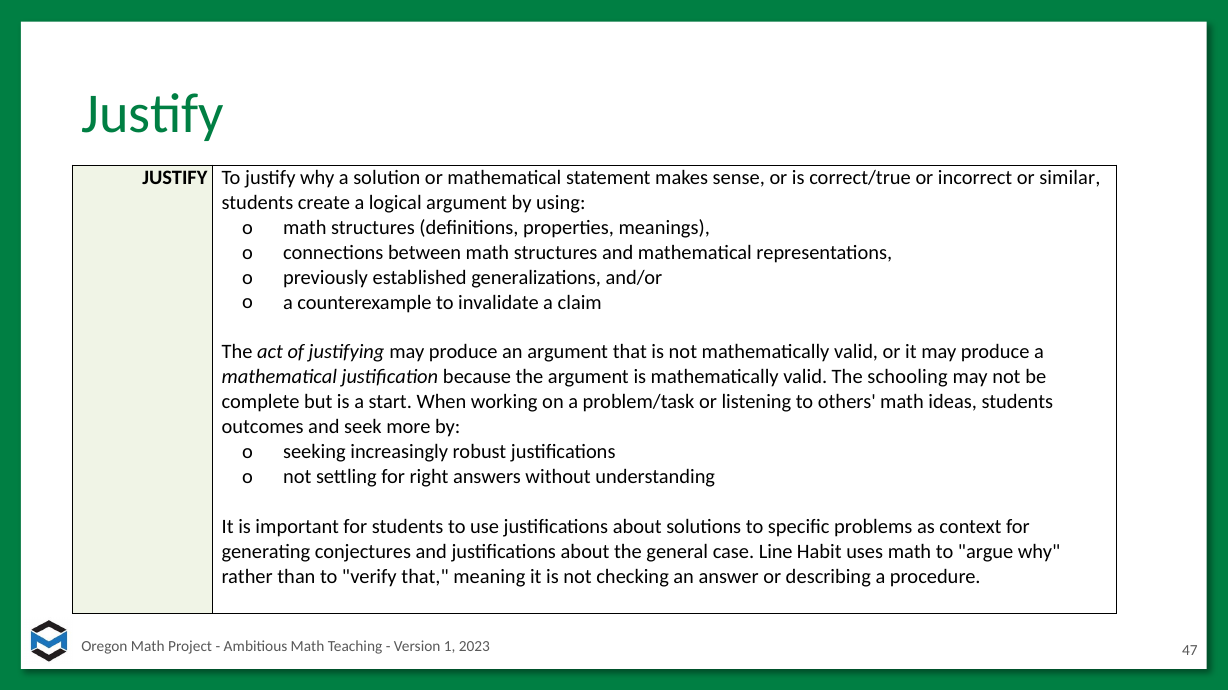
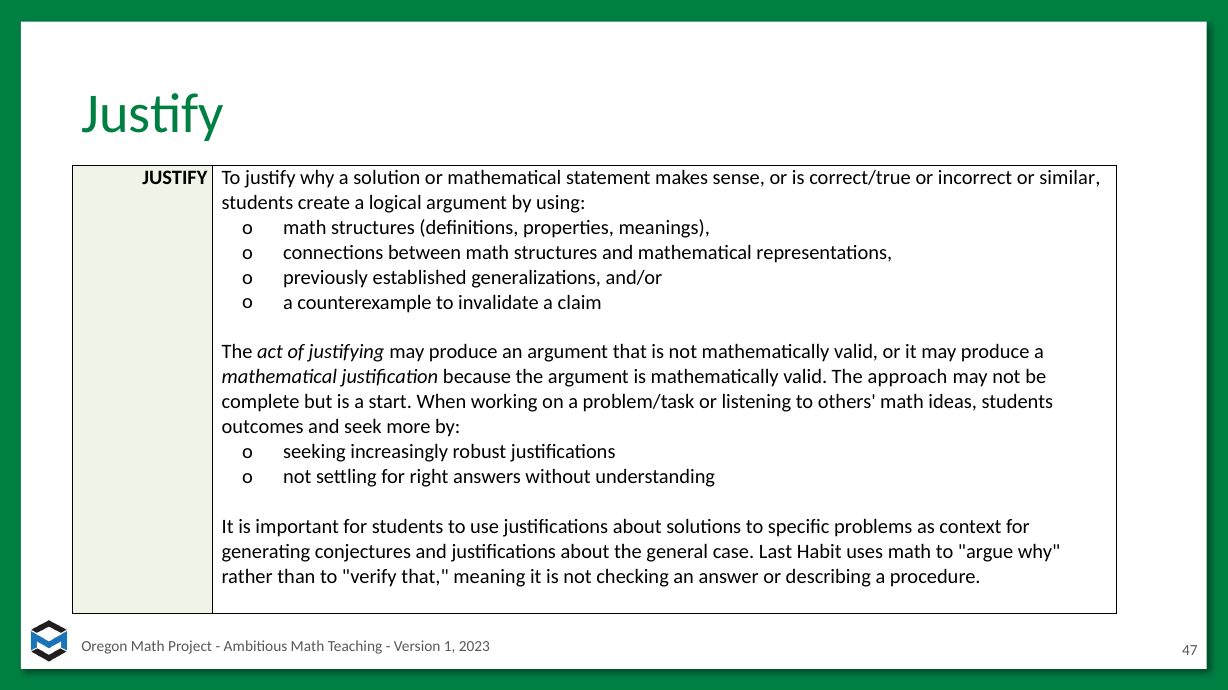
schooling: schooling -> approach
Line: Line -> Last
